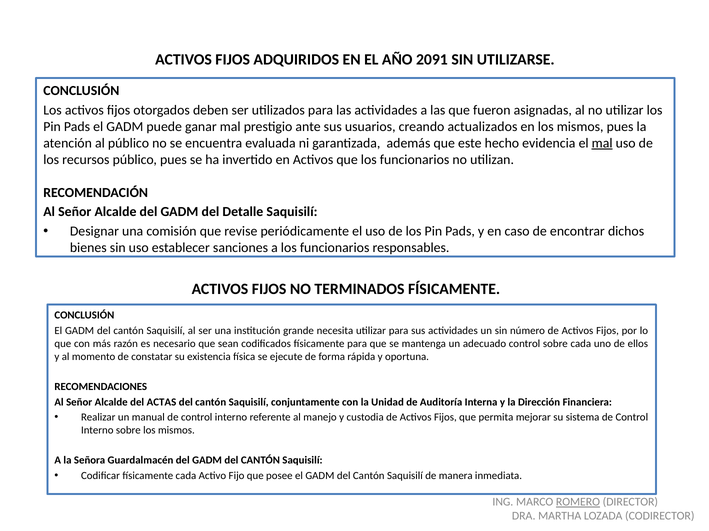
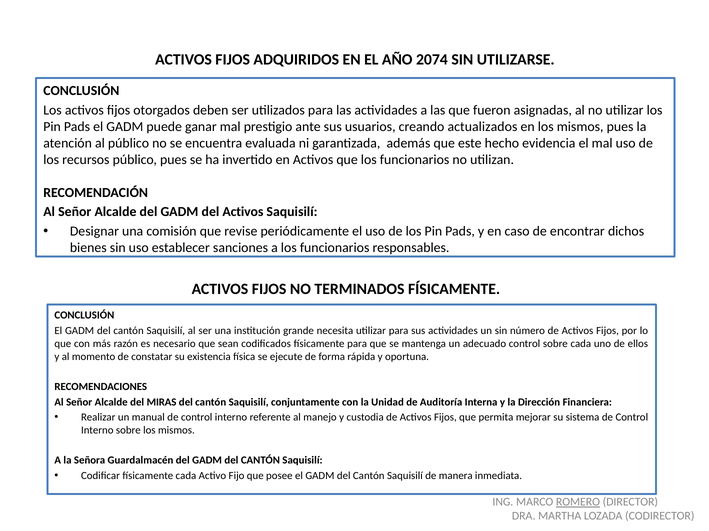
2091: 2091 -> 2074
mal at (602, 143) underline: present -> none
del Detalle: Detalle -> Activos
ACTAS: ACTAS -> MIRAS
